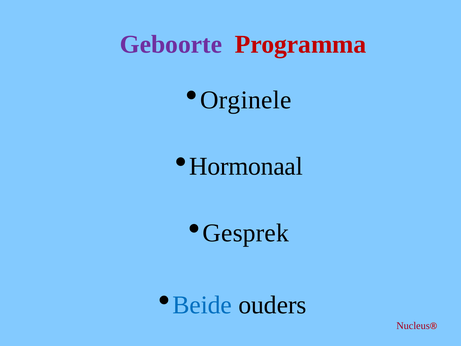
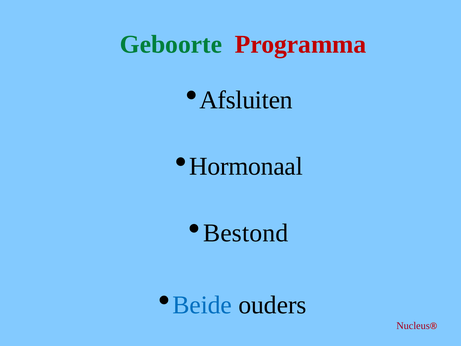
Geboorte colour: purple -> green
Orginele: Orginele -> Afsluiten
Gesprek: Gesprek -> Bestond
